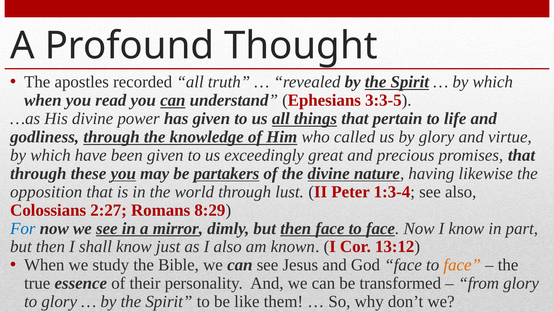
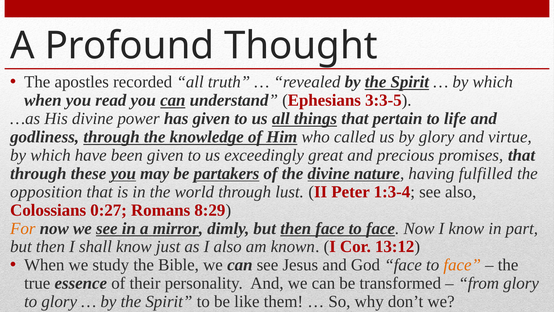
likewise: likewise -> fulfilled
2:27: 2:27 -> 0:27
For colour: blue -> orange
